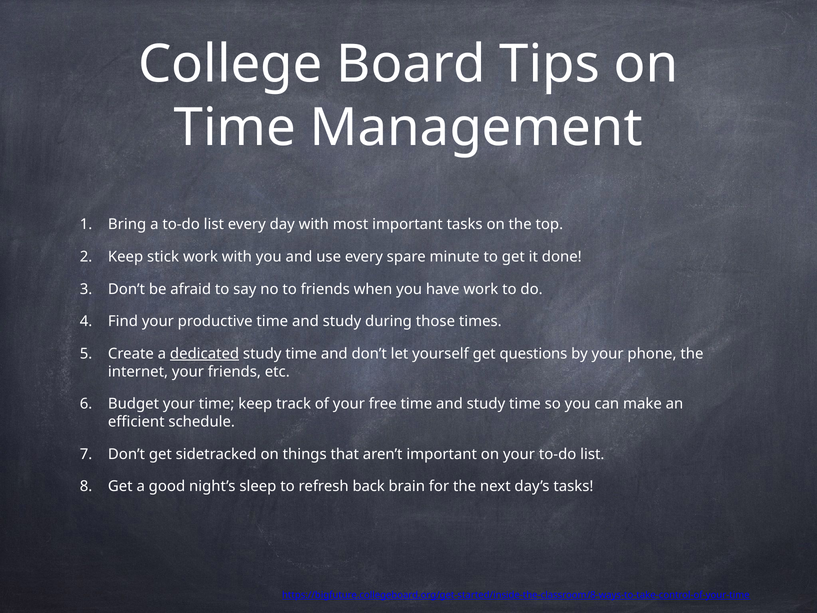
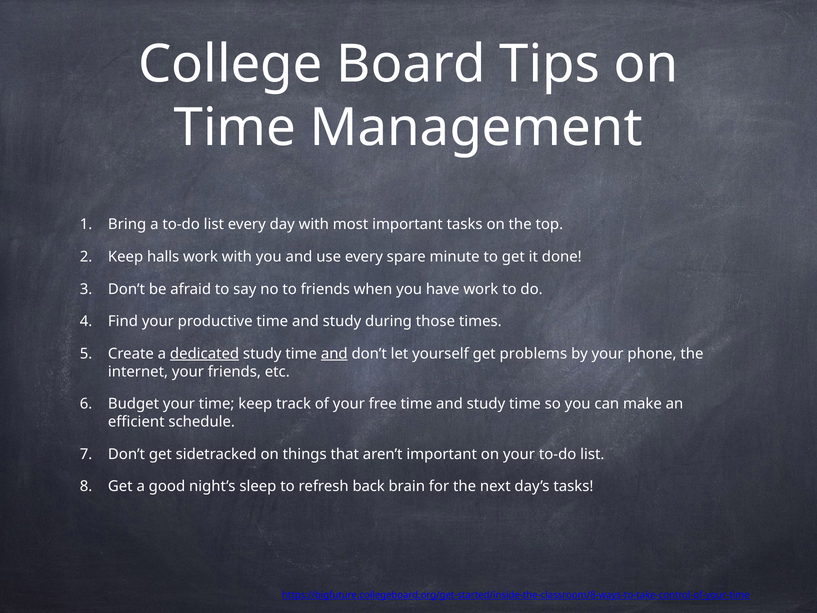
stick: stick -> halls
and at (334, 354) underline: none -> present
questions: questions -> problems
